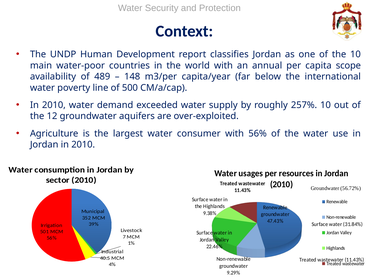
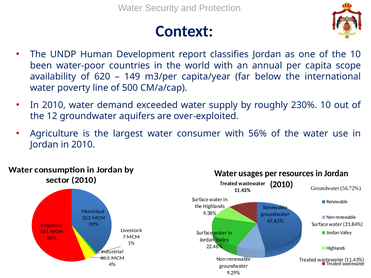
main: main -> been
489: 489 -> 620
148: 148 -> 149
257%: 257% -> 230%
